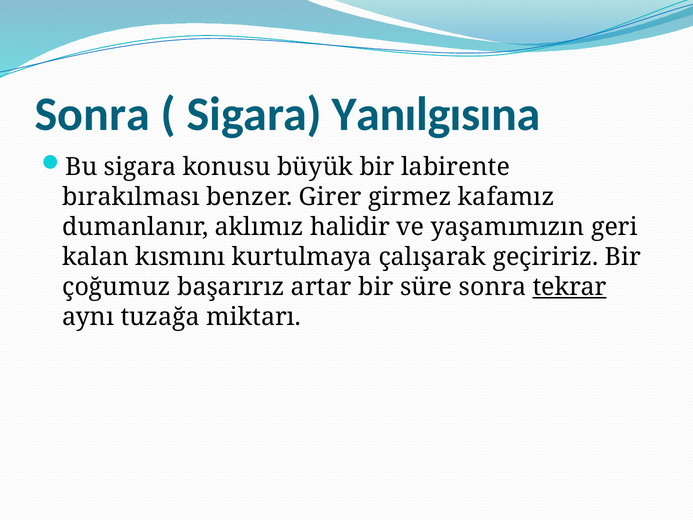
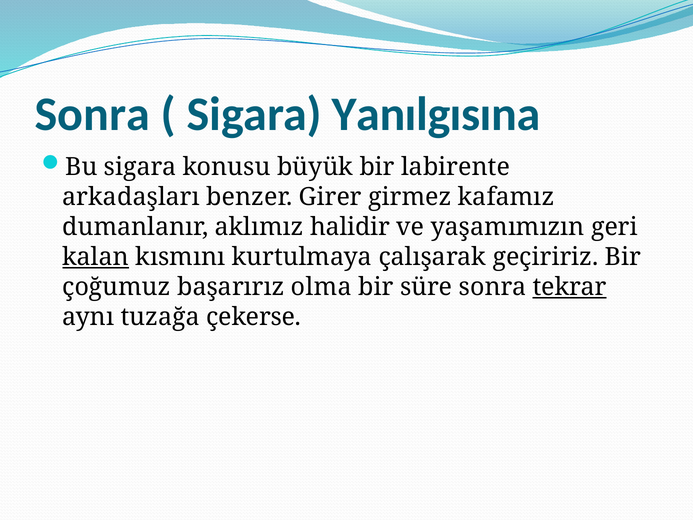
bırakılması: bırakılması -> arkadaşları
kalan underline: none -> present
artar: artar -> olma
miktarı: miktarı -> çekerse
